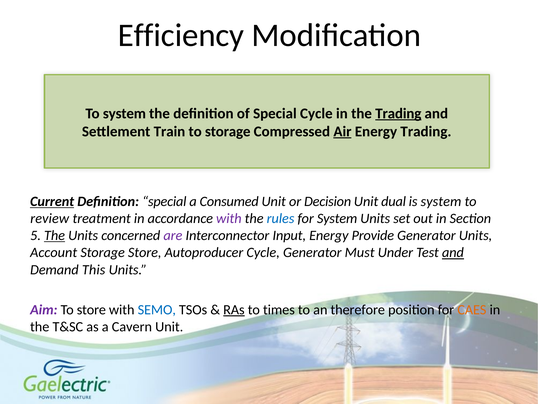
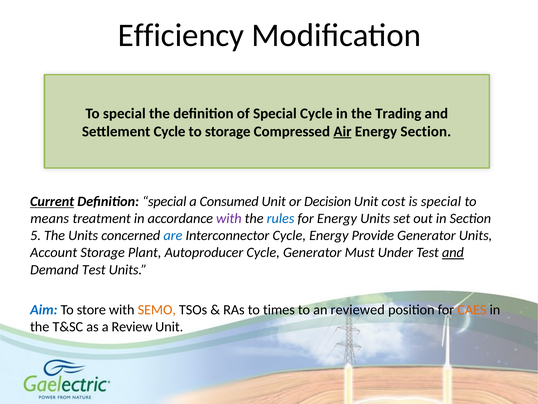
To system: system -> special
Trading at (398, 113) underline: present -> none
Settlement Train: Train -> Cycle
Energy Trading: Trading -> Section
dual: dual -> cost
is system: system -> special
review: review -> means
for System: System -> Energy
The at (55, 235) underline: present -> none
are colour: purple -> blue
Interconnector Input: Input -> Cycle
Storage Store: Store -> Plant
Demand This: This -> Test
Aim colour: purple -> blue
SEMO colour: blue -> orange
RAs underline: present -> none
therefore: therefore -> reviewed
Cavern: Cavern -> Review
